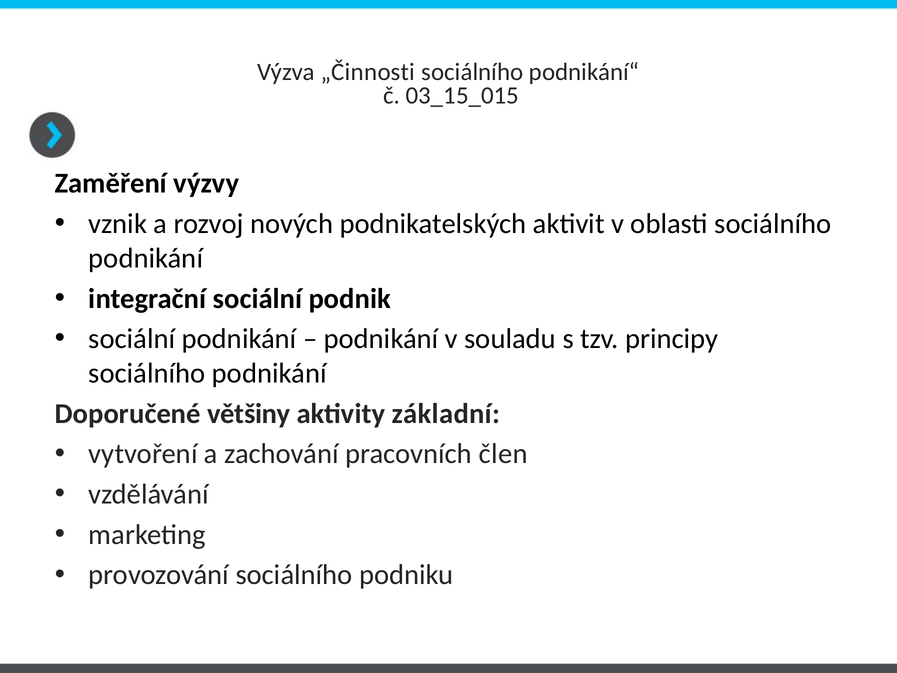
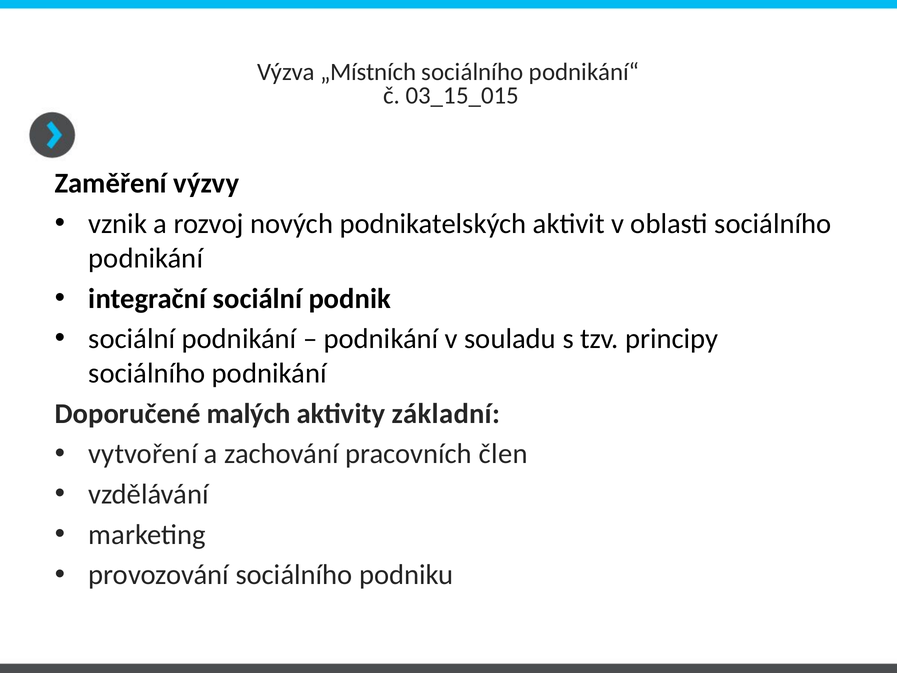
„Činnosti: „Činnosti -> „Místních
většiny: většiny -> malých
